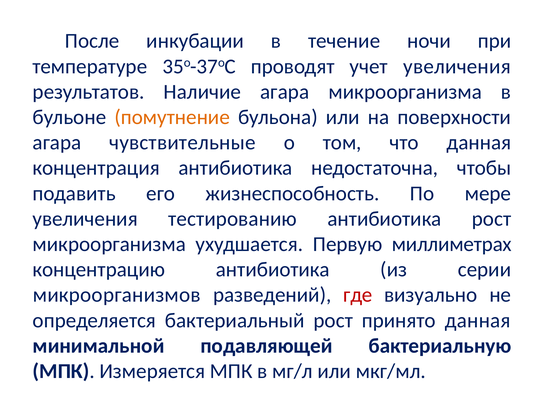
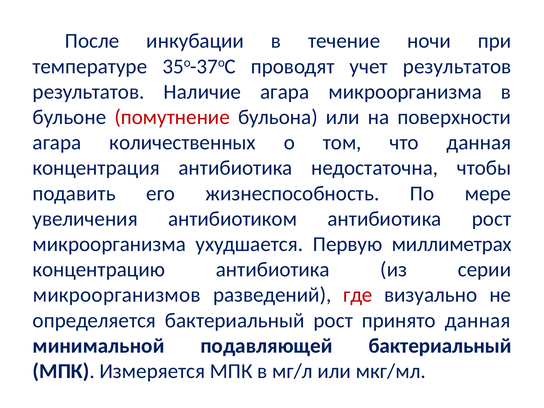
учет увеличения: увеличения -> результатов
помутнение colour: orange -> red
чувствительные: чувствительные -> количественных
тестированию: тестированию -> антибиотиком
подавляющей бактериальную: бактериальную -> бактериальный
